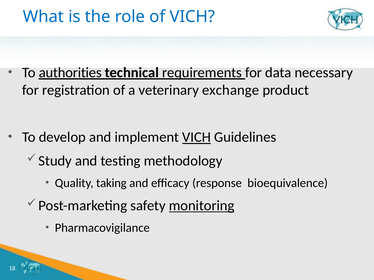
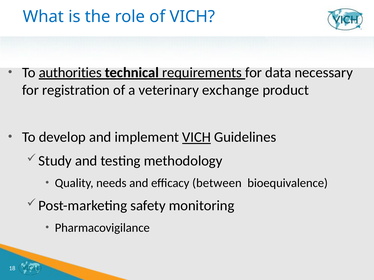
taking: taking -> needs
response: response -> between
monitoring underline: present -> none
